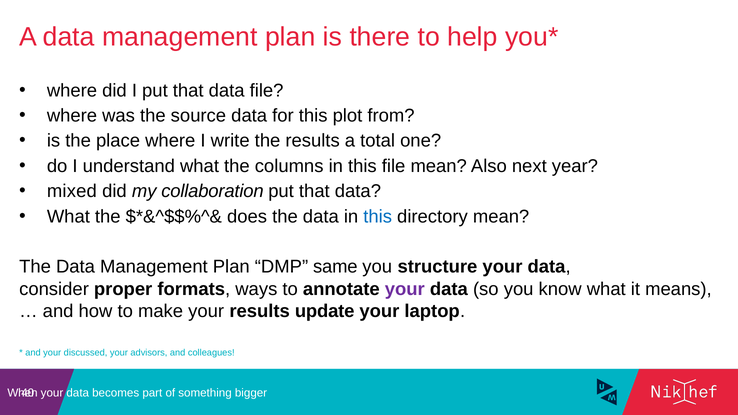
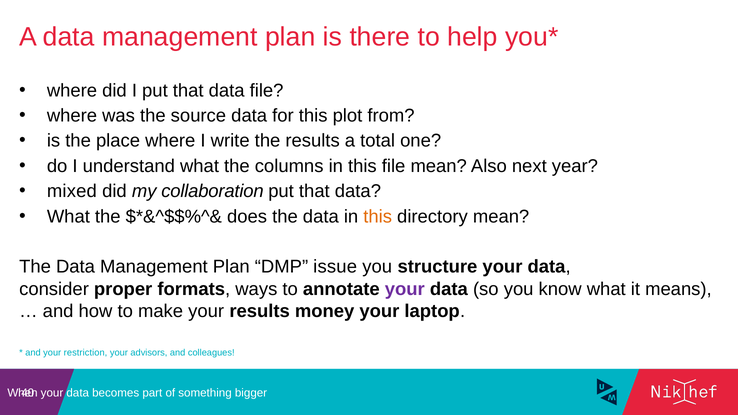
this at (378, 217) colour: blue -> orange
same: same -> issue
update: update -> money
discussed: discussed -> restriction
